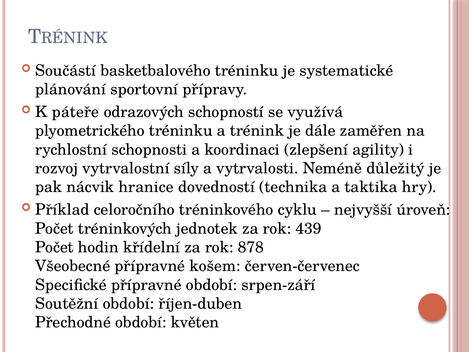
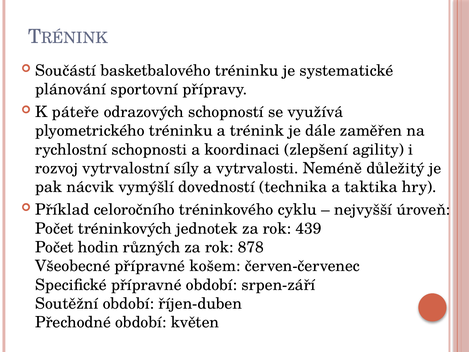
hranice: hranice -> vymýšlí
křídelní: křídelní -> různých
